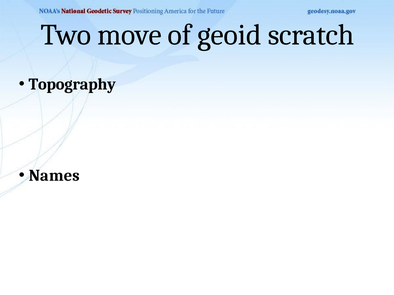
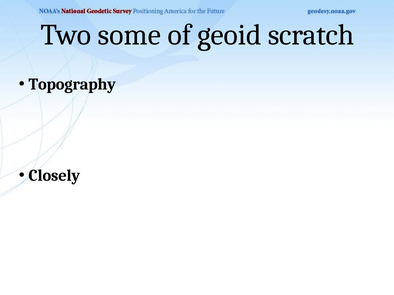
move: move -> some
Names: Names -> Closely
